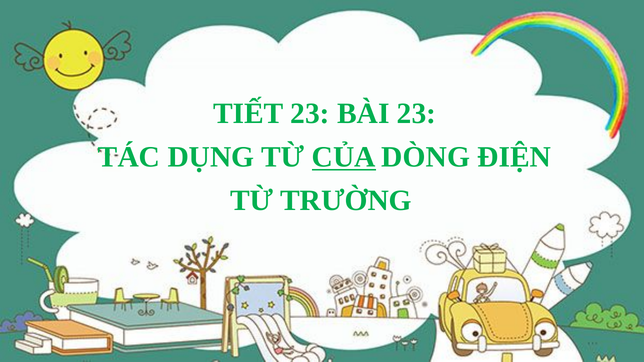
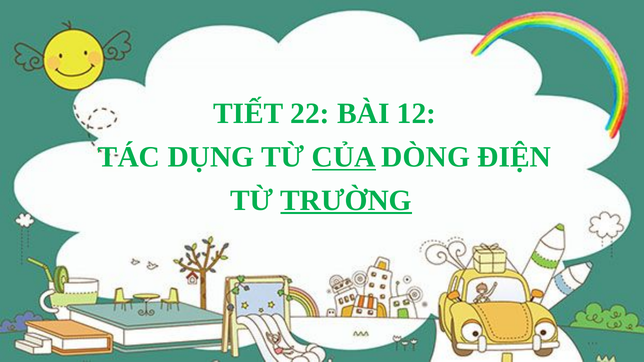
TIẾT 23: 23 -> 22
BÀI 23: 23 -> 12
TRƯỜNG underline: none -> present
